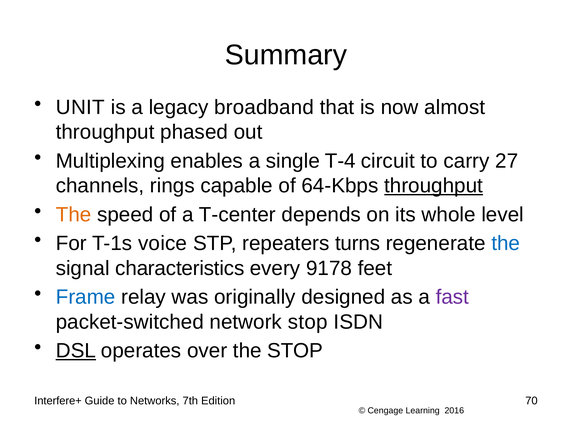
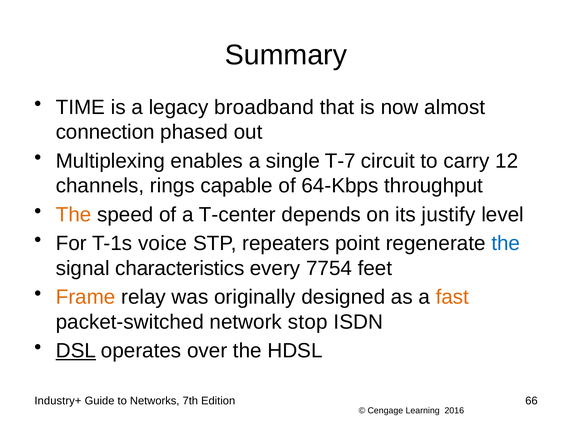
UNIT: UNIT -> TIME
throughput at (105, 132): throughput -> connection
T-4: T-4 -> T-7
27: 27 -> 12
throughput at (434, 186) underline: present -> none
whole: whole -> justify
turns: turns -> point
9178: 9178 -> 7754
Frame colour: blue -> orange
fast colour: purple -> orange
the STOP: STOP -> HDSL
Interfere+: Interfere+ -> Industry+
70: 70 -> 66
